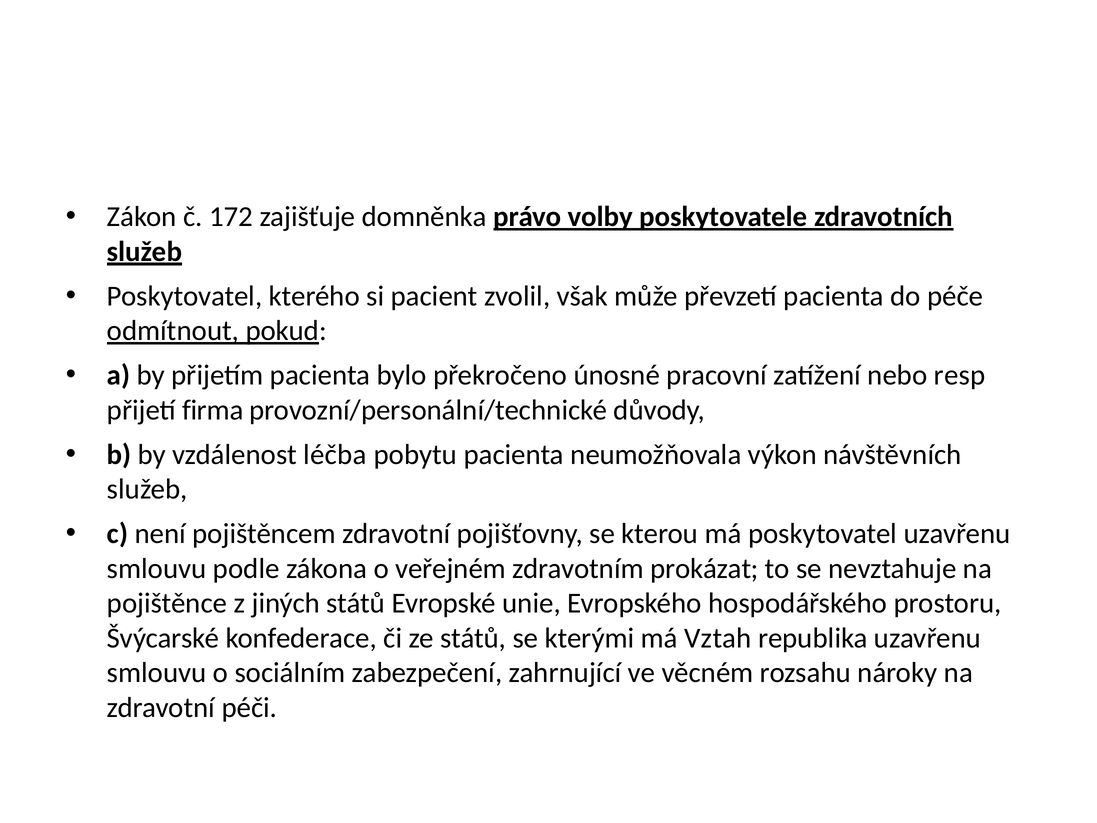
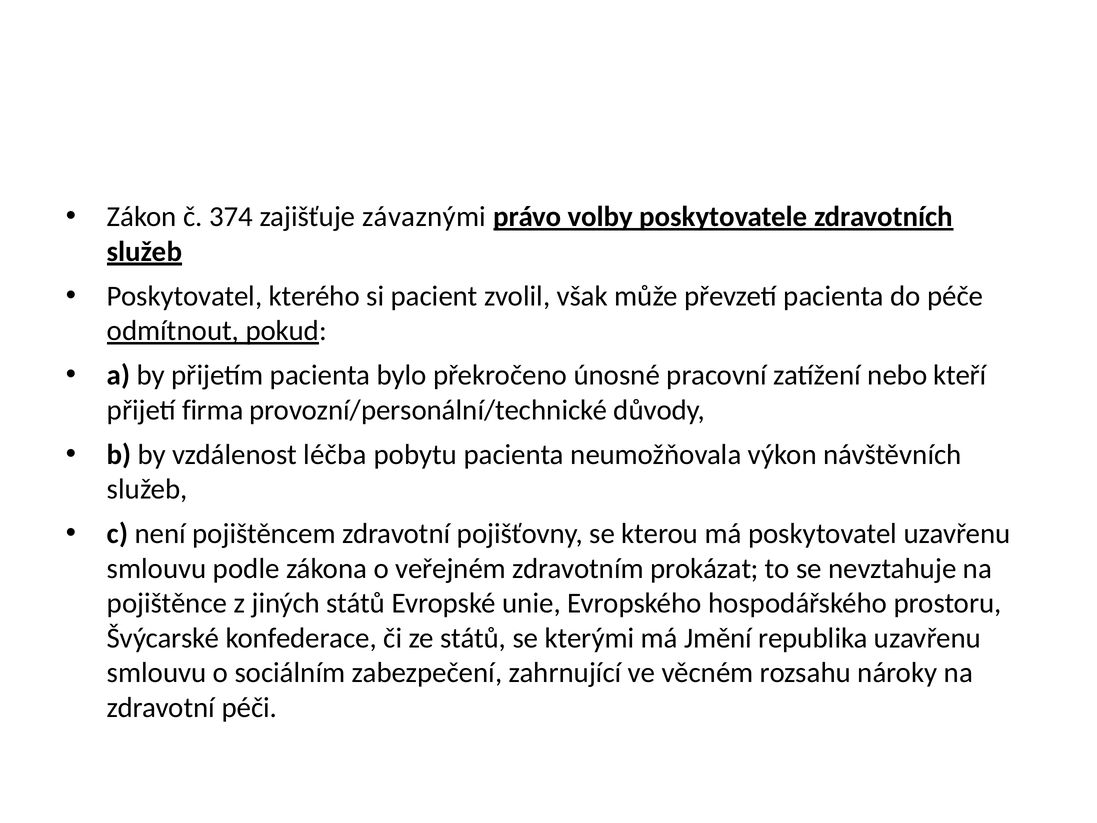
172: 172 -> 374
domněnka: domněnka -> závaznými
resp: resp -> kteří
Vztah: Vztah -> Jmění
